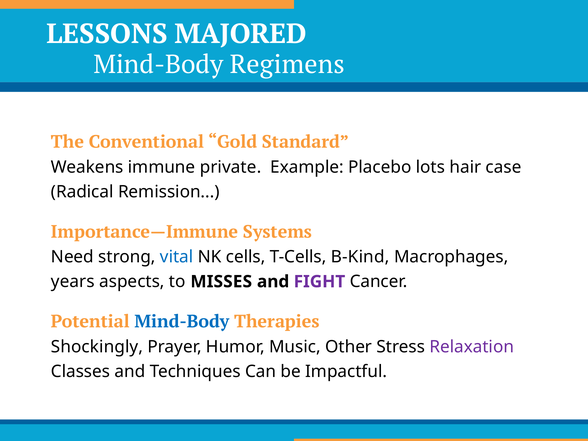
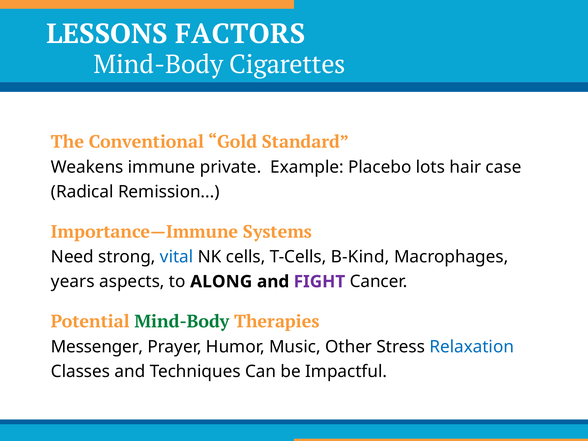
MAJORED: MAJORED -> FACTORS
Regimens: Regimens -> Cigarettes
MISSES: MISSES -> ALONG
Mind-Body at (182, 322) colour: blue -> green
Shockingly: Shockingly -> Messenger
Relaxation colour: purple -> blue
